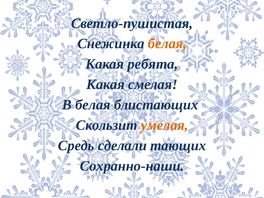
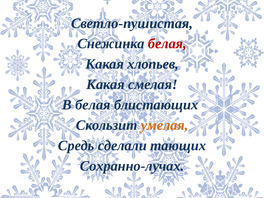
белая at (167, 44) colour: orange -> red
ребята: ребята -> хлопьев
Сохранно-наши: Сохранно-наши -> Сохранно-лучах
